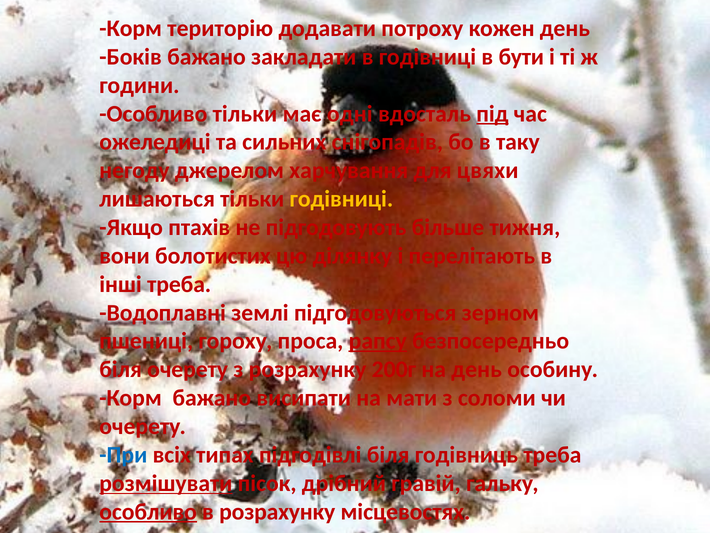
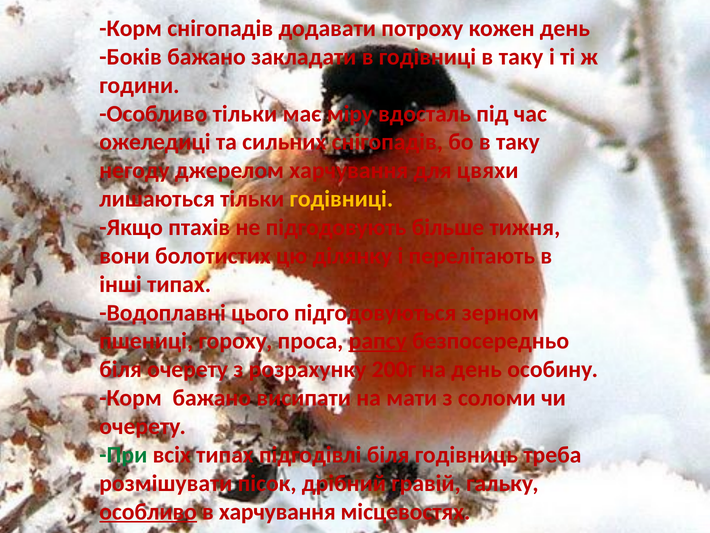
Корм територію: територію -> снігопадів
годівниці в бути: бути -> таку
одні: одні -> міру
під underline: present -> none
інші треба: треба -> типах
землі: землі -> цього
При colour: blue -> green
розмішувати underline: present -> none
в розрахунку: розрахунку -> харчування
